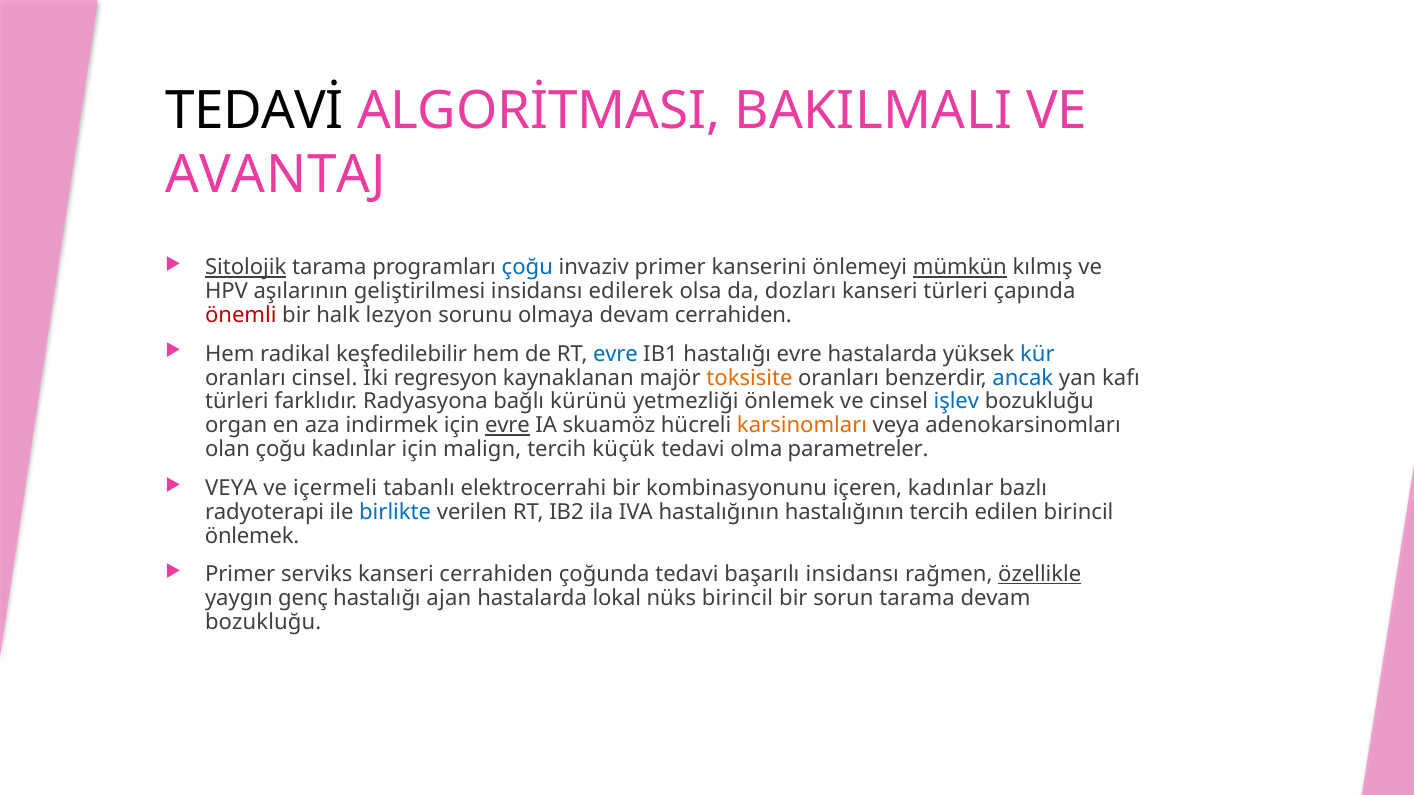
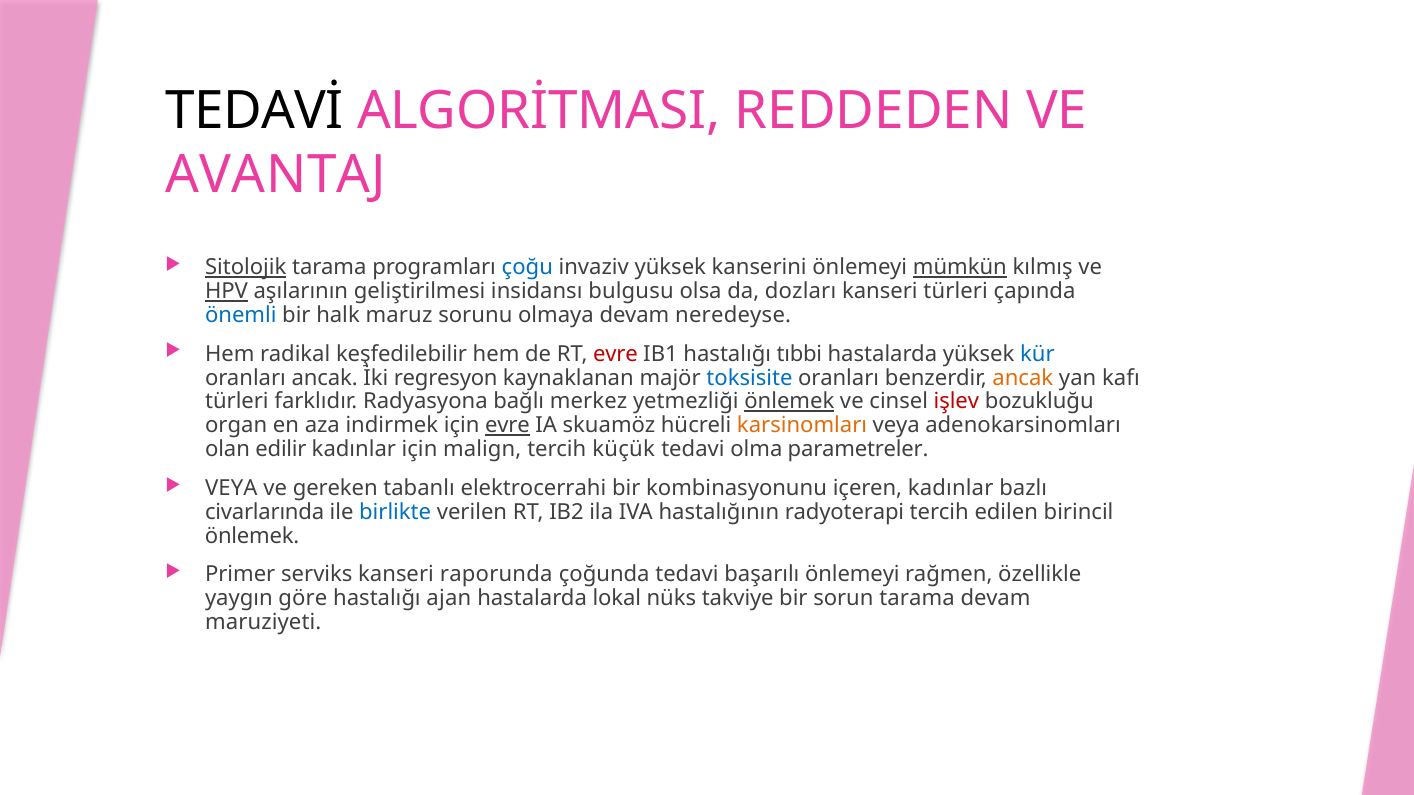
BAKILMALI: BAKILMALI -> REDDEDEN
invaziv primer: primer -> yüksek
HPV underline: none -> present
edilerek: edilerek -> bulgusu
önemli colour: red -> blue
lezyon: lezyon -> maruz
devam cerrahiden: cerrahiden -> neredeyse
evre at (615, 354) colour: blue -> red
hastalığı evre: evre -> tıbbi
oranları cinsel: cinsel -> ancak
toksisite colour: orange -> blue
ancak at (1023, 378) colour: blue -> orange
kürünü: kürünü -> merkez
önlemek at (789, 402) underline: none -> present
işlev colour: blue -> red
olan çoğu: çoğu -> edilir
içermeli: içermeli -> gereken
radyoterapi: radyoterapi -> civarlarında
hastalığının hastalığının: hastalığının -> radyoterapi
kanseri cerrahiden: cerrahiden -> raporunda
başarılı insidansı: insidansı -> önlemeyi
özellikle underline: present -> none
genç: genç -> göre
nüks birincil: birincil -> takviye
bozukluğu at (263, 622): bozukluğu -> maruziyeti
